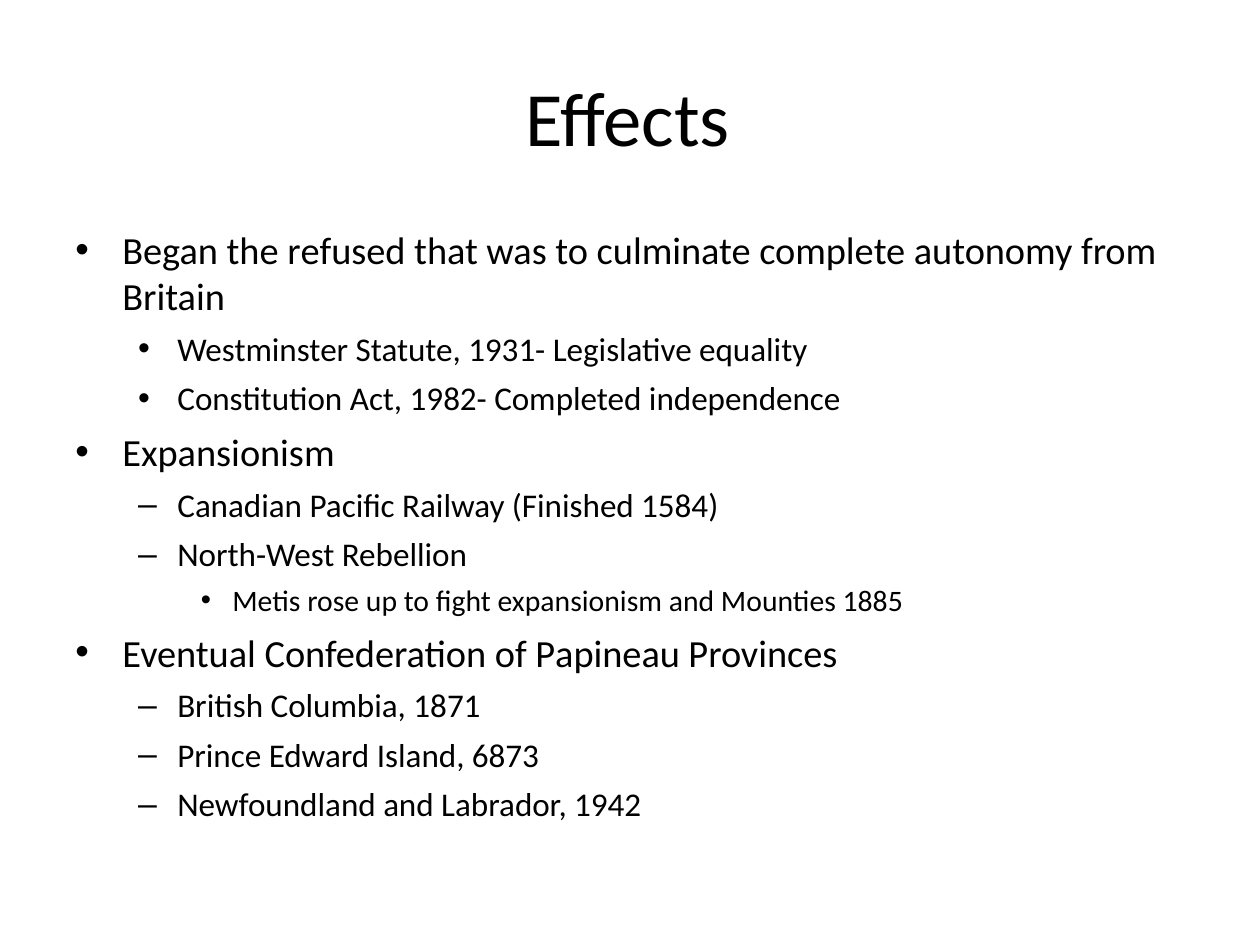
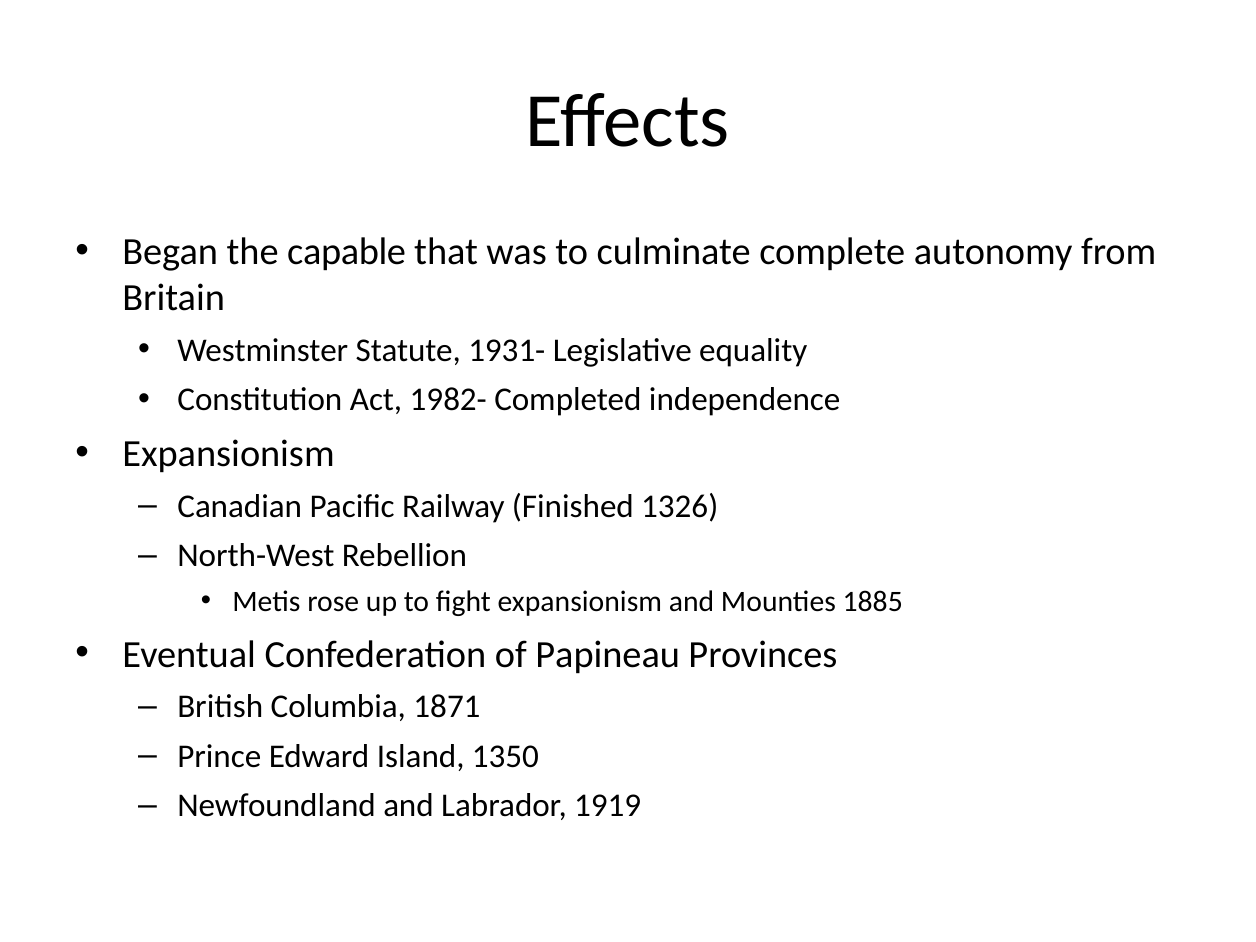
refused: refused -> capable
1584: 1584 -> 1326
6873: 6873 -> 1350
1942: 1942 -> 1919
